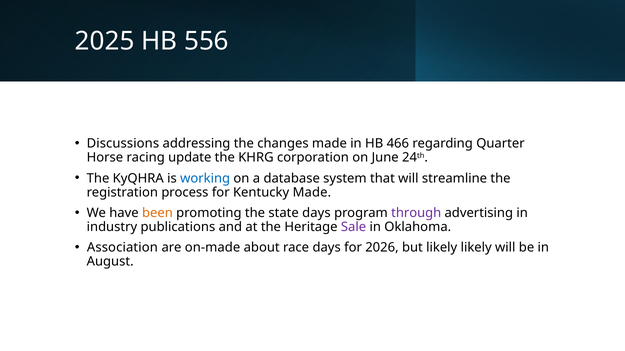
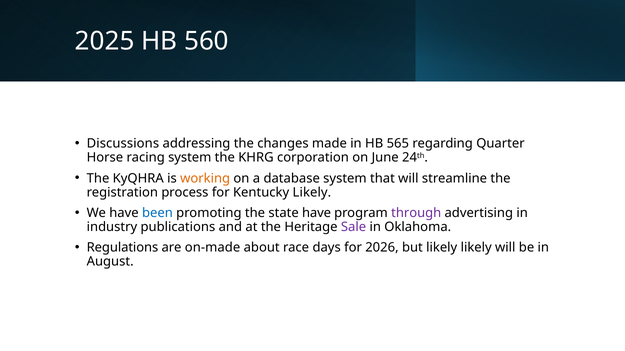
556: 556 -> 560
466: 466 -> 565
racing update: update -> system
working colour: blue -> orange
Kentucky Made: Made -> Likely
been colour: orange -> blue
state days: days -> have
Association: Association -> Regulations
